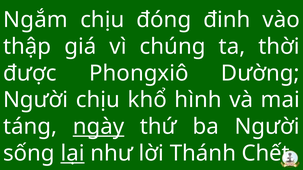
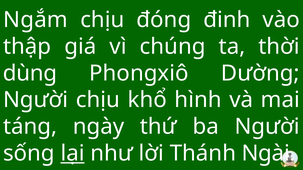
được: được -> dùng
ngày underline: present -> none
Chết: Chết -> Ngài
